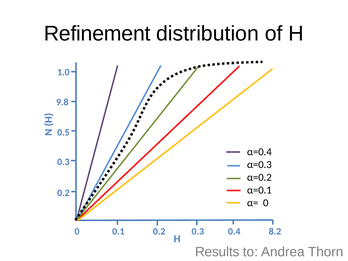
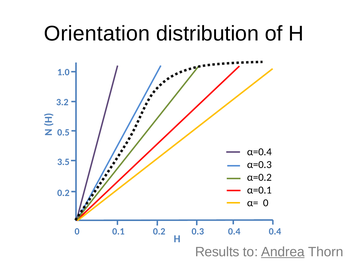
Refinement: Refinement -> Orientation
9.8: 9.8 -> 3.2
0.3 at (63, 162): 0.3 -> 3.5
0.4 8.2: 8.2 -> 0.4
Andrea underline: none -> present
